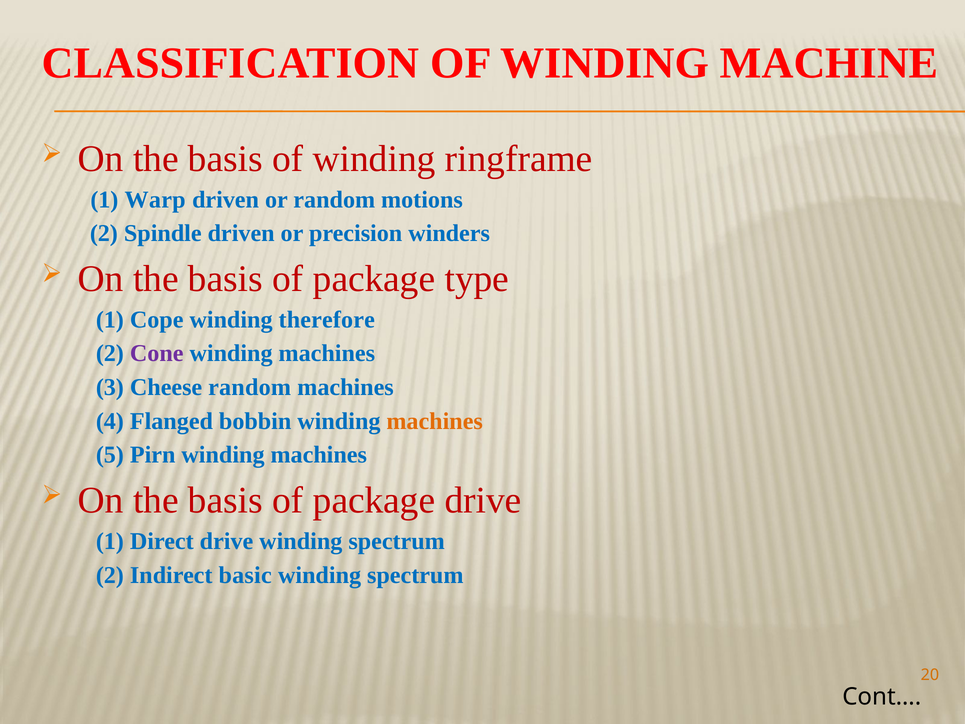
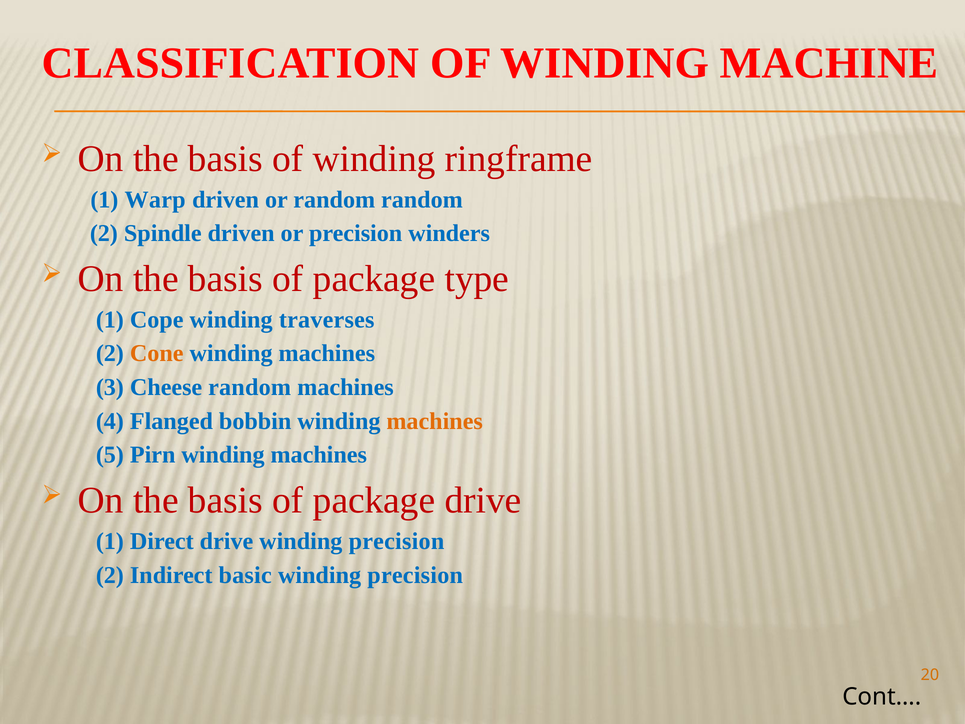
random motions: motions -> random
therefore: therefore -> traverses
Cone colour: purple -> orange
drive winding spectrum: spectrum -> precision
spectrum at (415, 575): spectrum -> precision
